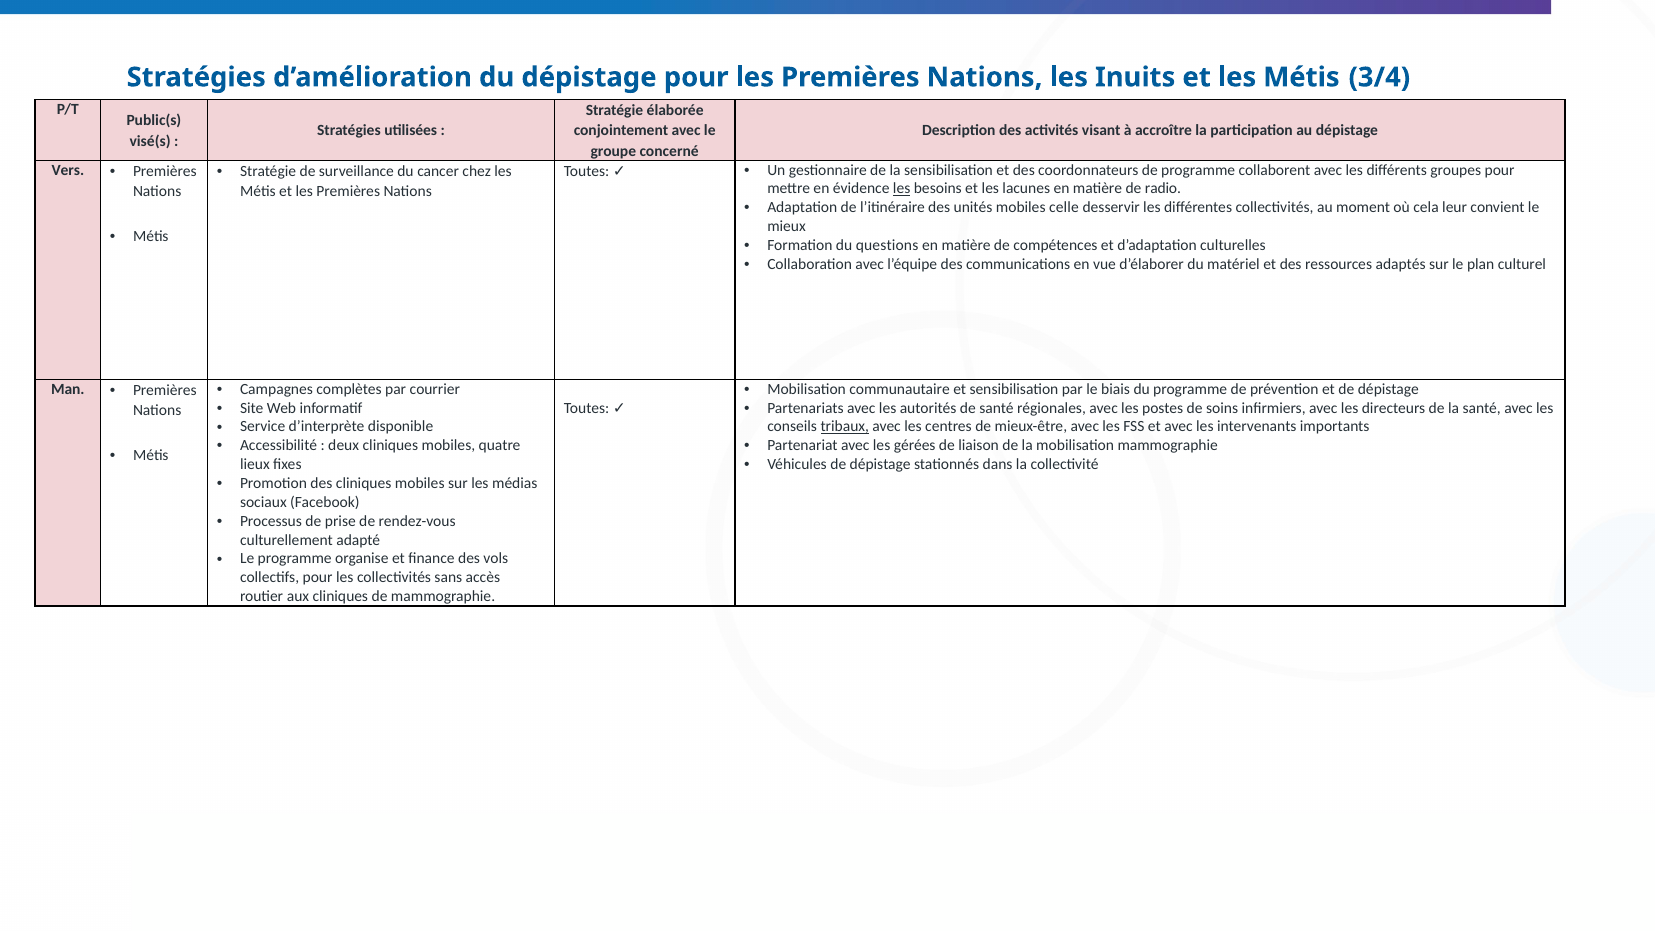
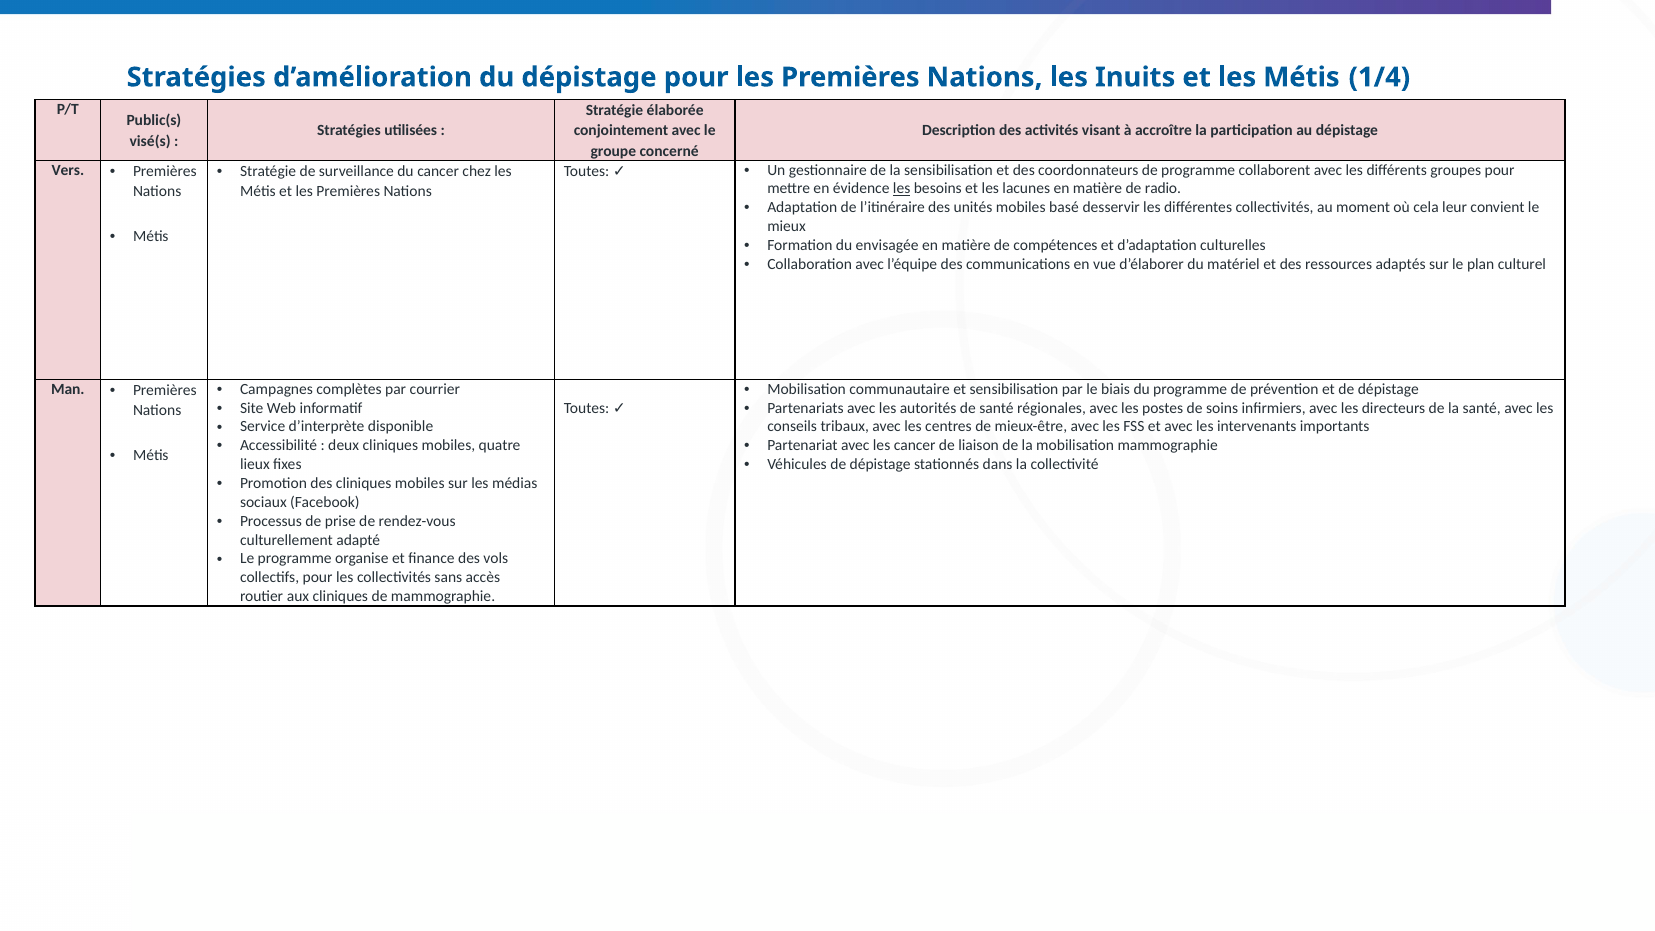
3/4: 3/4 -> 1/4
celle: celle -> basé
questions: questions -> envisagée
tribaux underline: present -> none
les gérées: gérées -> cancer
